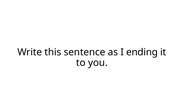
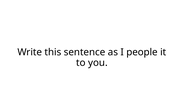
ending: ending -> people
